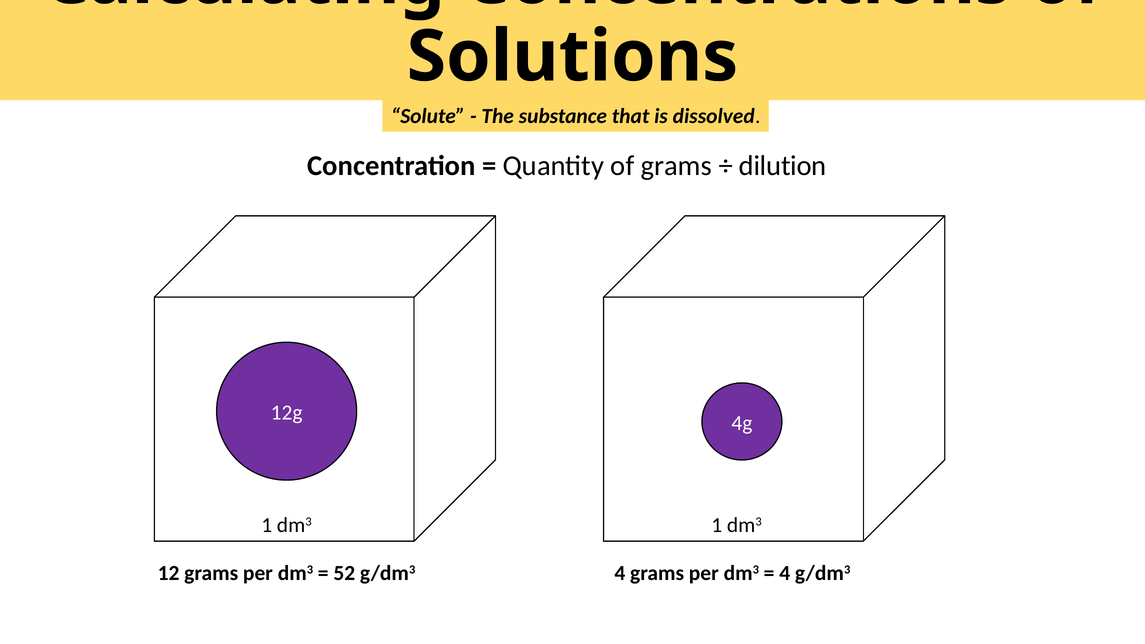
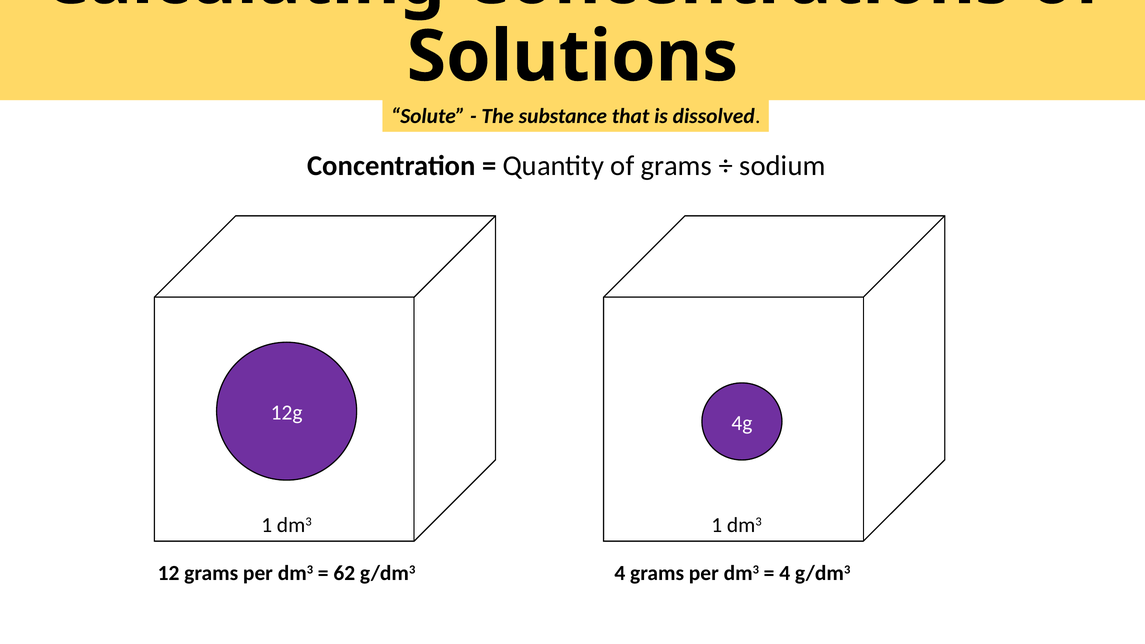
dilution: dilution -> sodium
52: 52 -> 62
